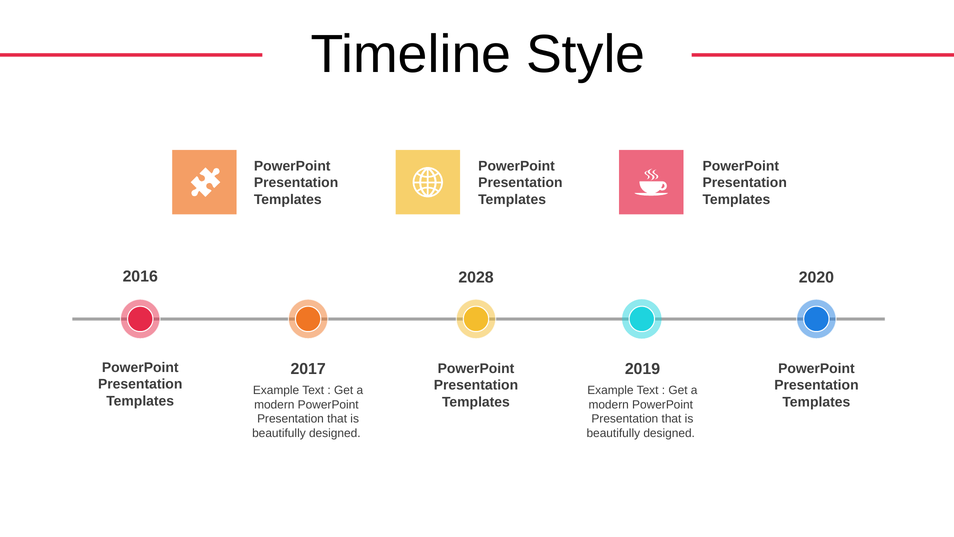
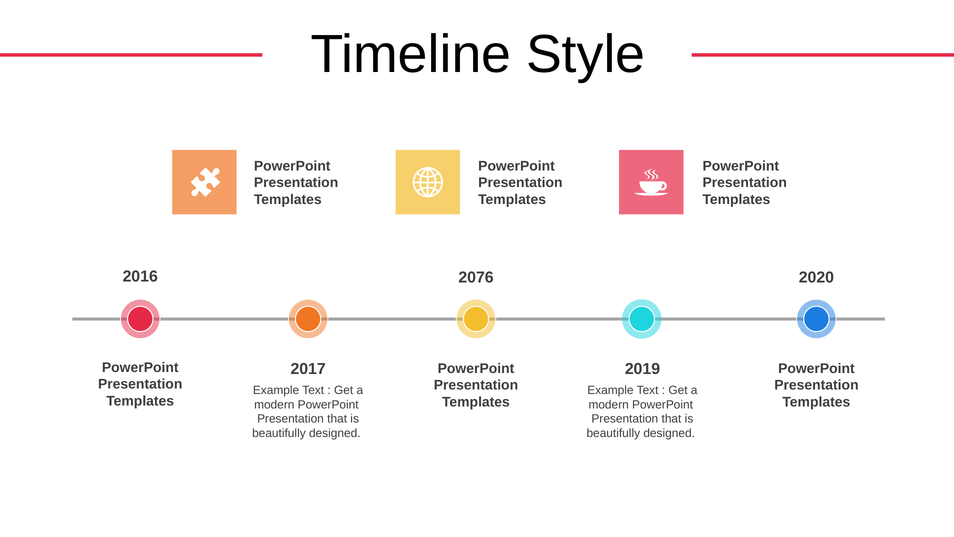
2028: 2028 -> 2076
